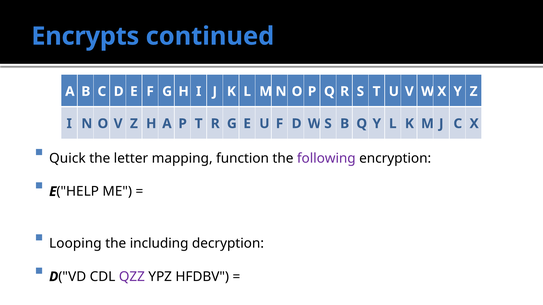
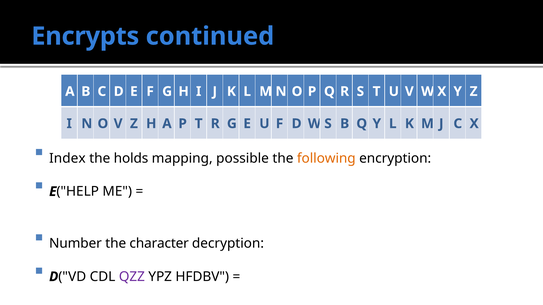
Quick: Quick -> Index
letter: letter -> holds
function: function -> possible
following colour: purple -> orange
Looping: Looping -> Number
including: including -> character
